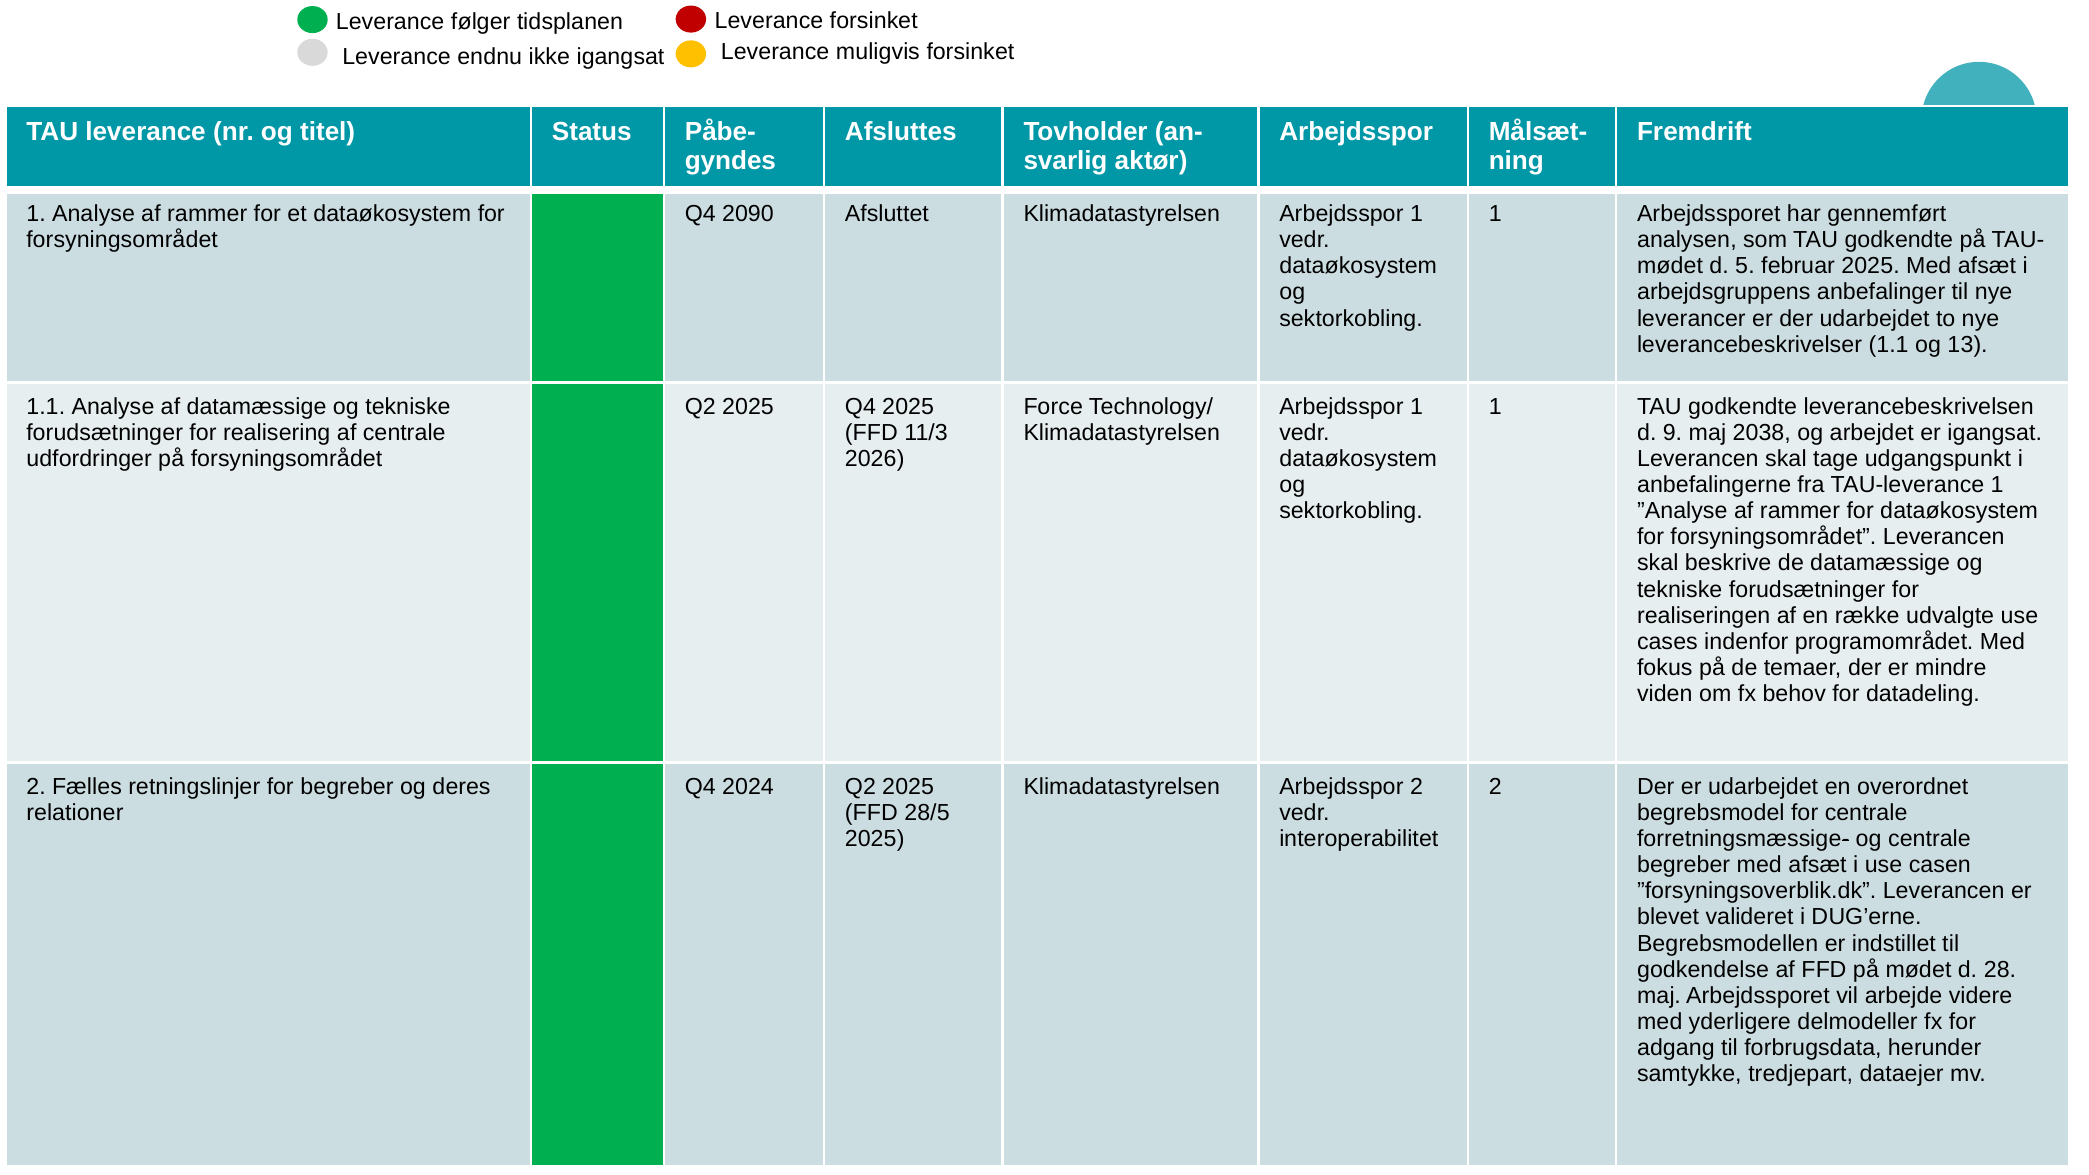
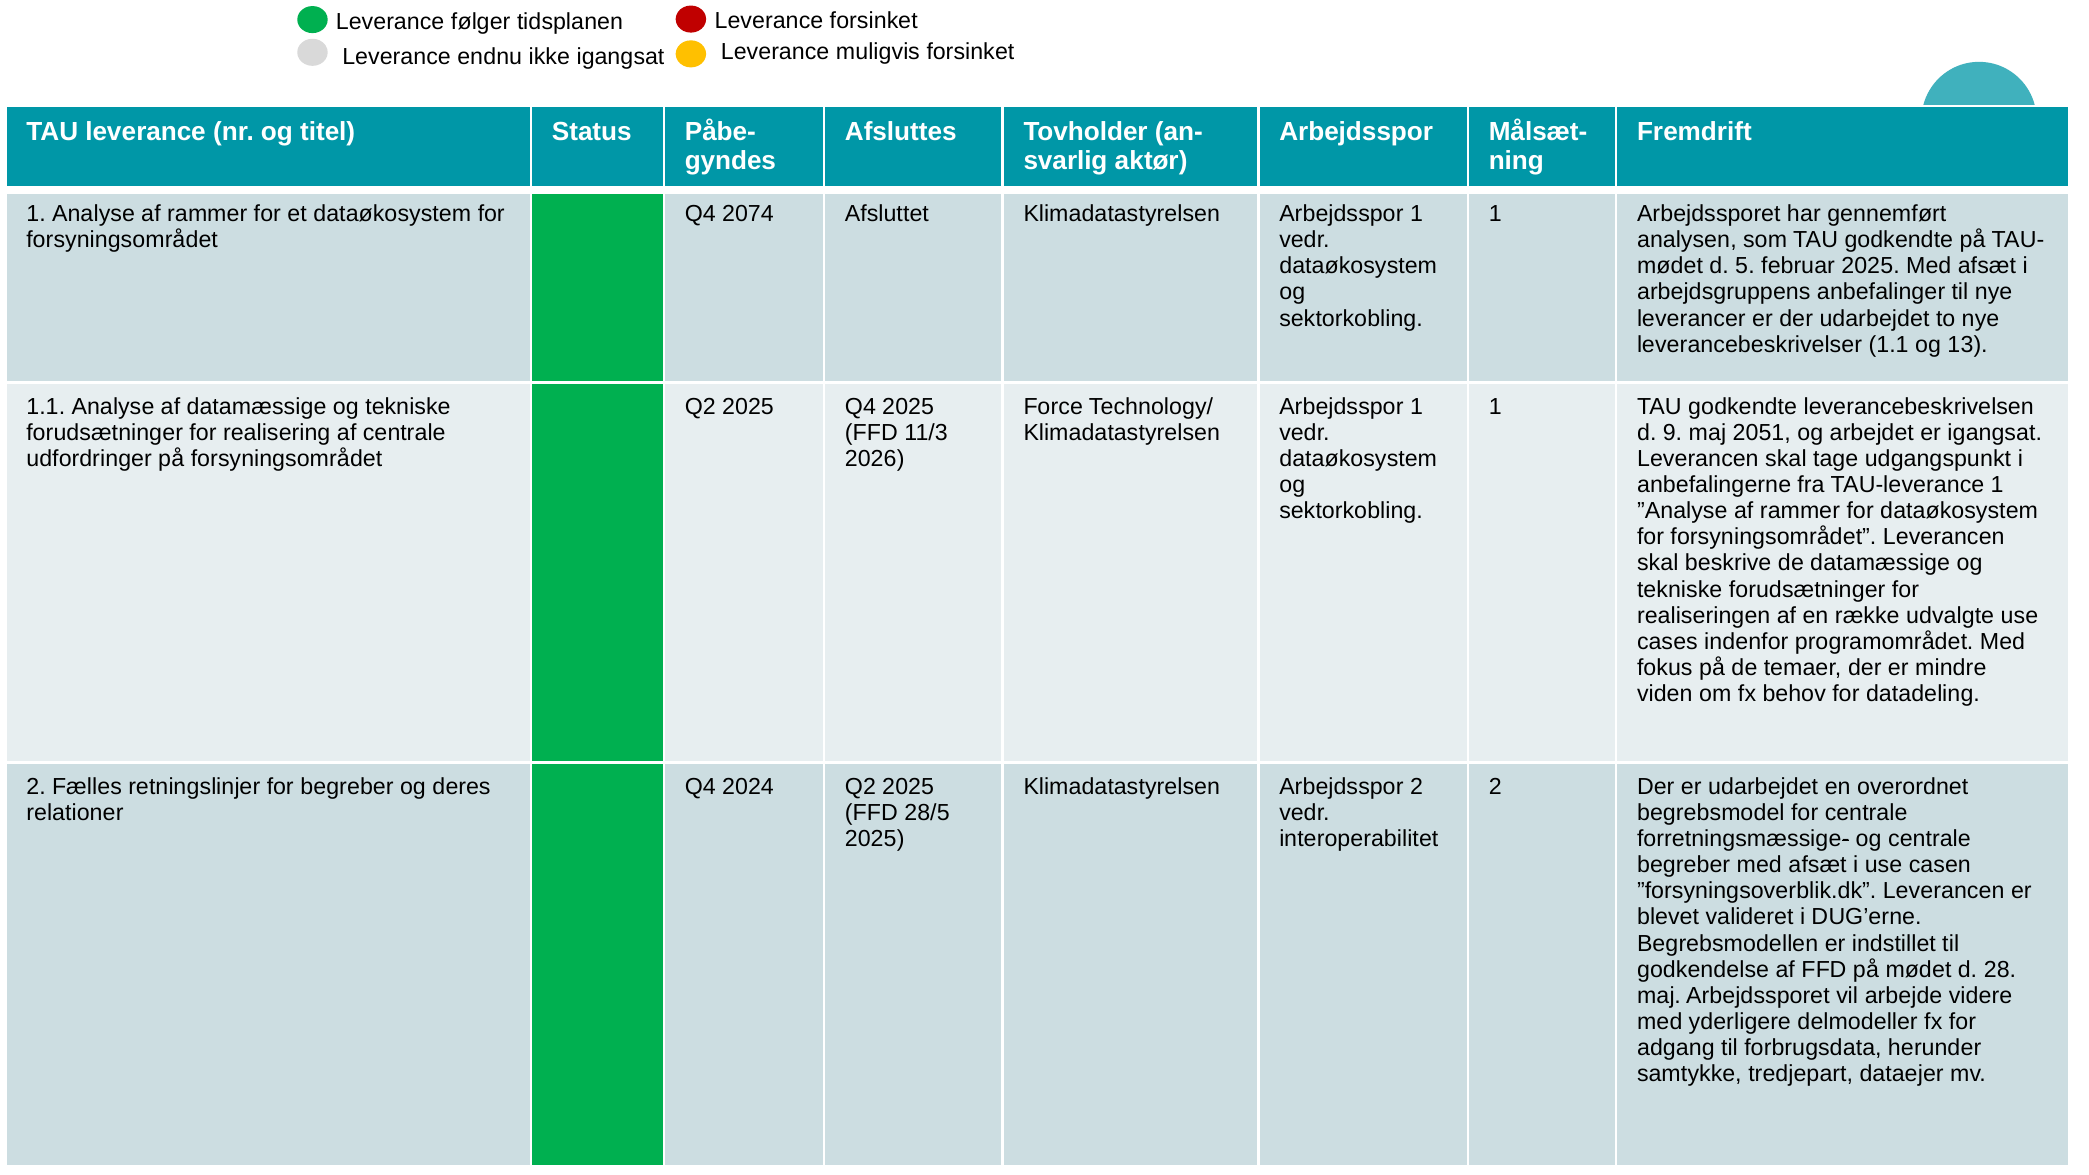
2090: 2090 -> 2074
2038: 2038 -> 2051
